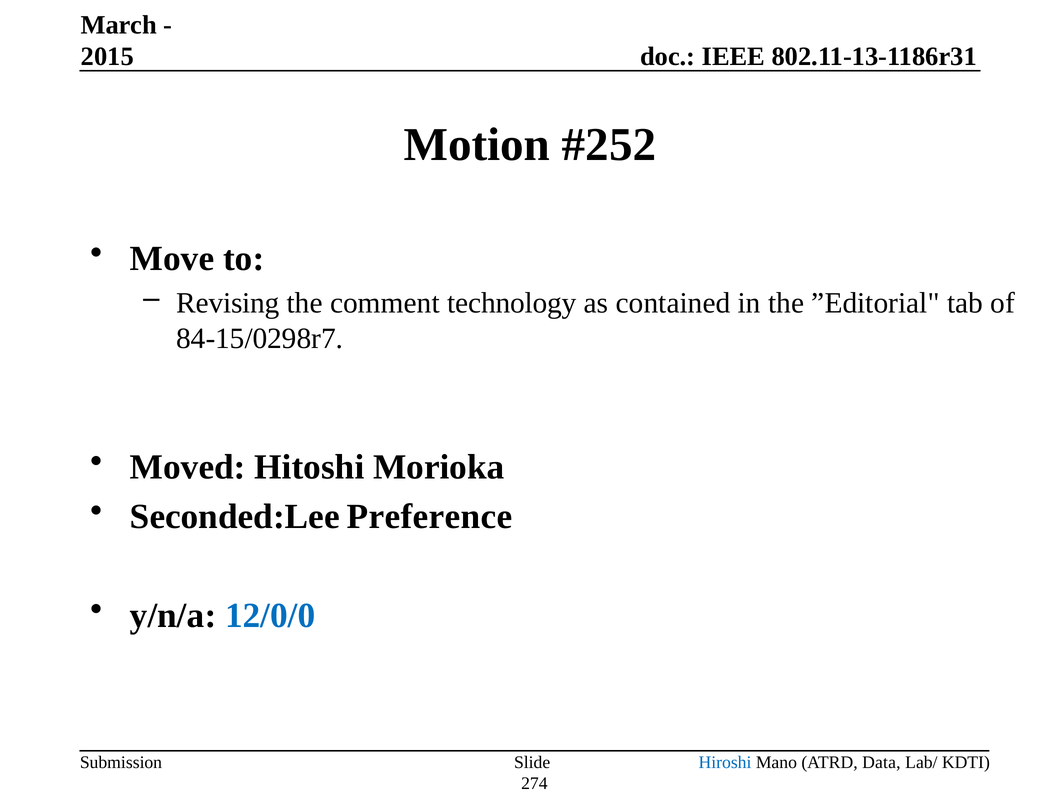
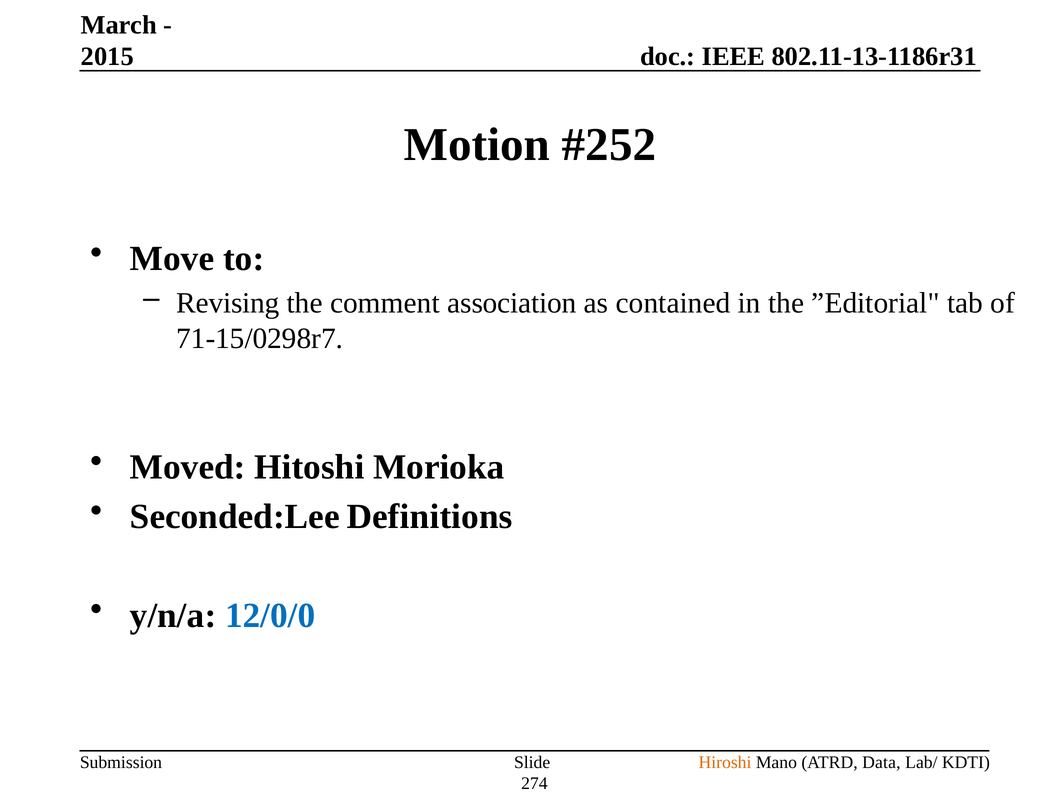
technology: technology -> association
84-15/0298r7: 84-15/0298r7 -> 71-15/0298r7
Preference: Preference -> Definitions
Hiroshi colour: blue -> orange
